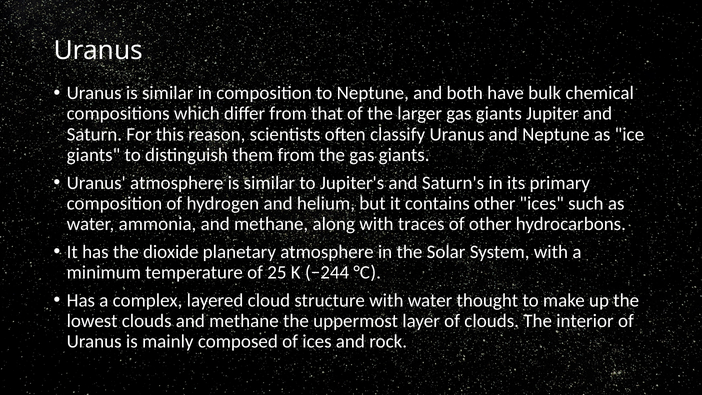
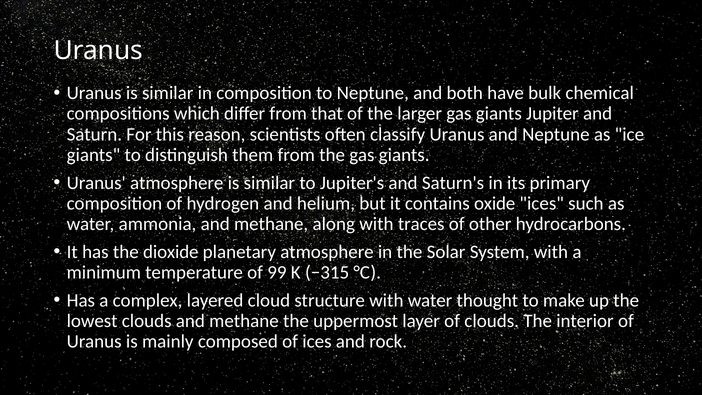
contains other: other -> oxide
25: 25 -> 99
−244: −244 -> −315
